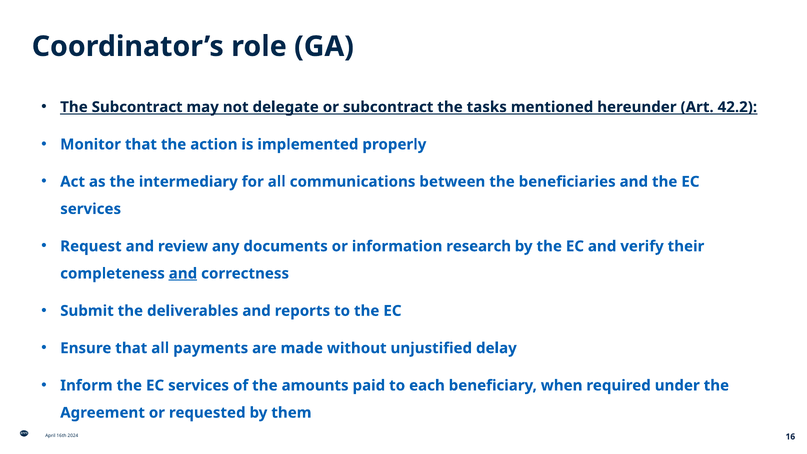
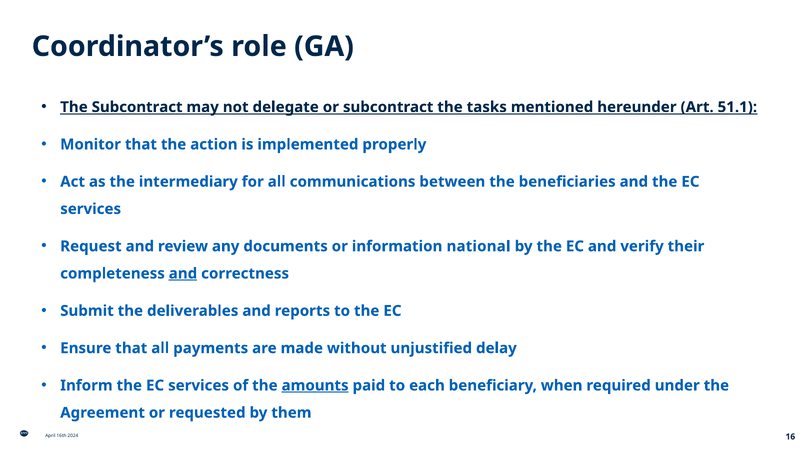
42.2: 42.2 -> 51.1
research: research -> national
amounts underline: none -> present
